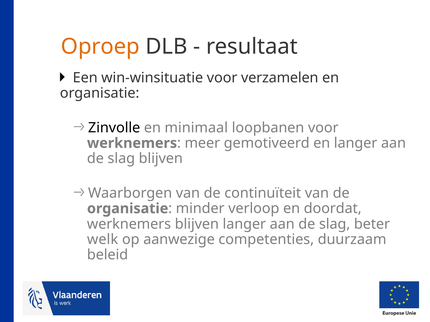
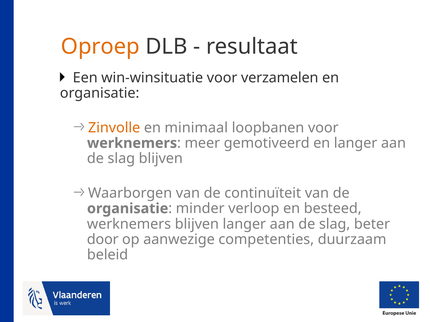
Zinvolle colour: black -> orange
doordat: doordat -> besteed
welk: welk -> door
